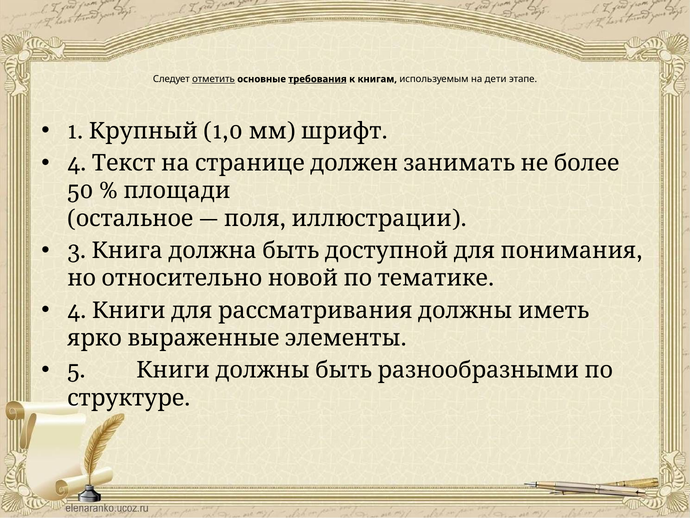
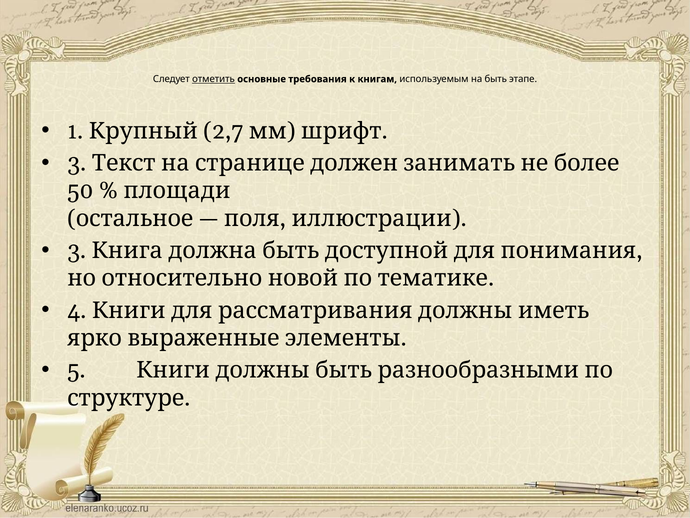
требования underline: present -> none
дети: дети -> быть
1,0: 1,0 -> 2,7
4 at (77, 163): 4 -> 3
